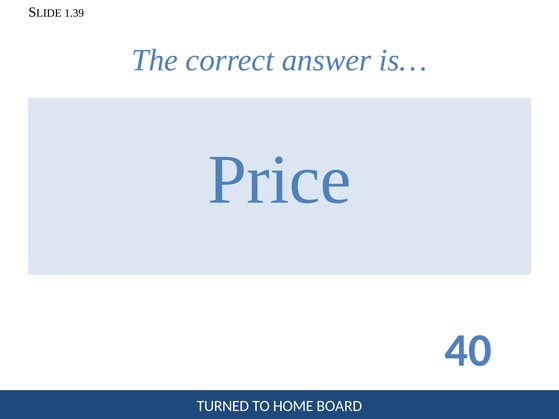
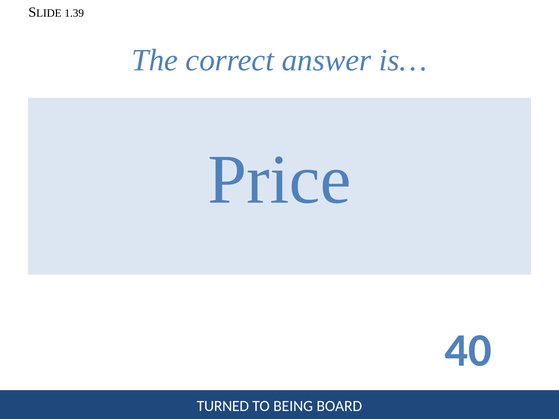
HOME: HOME -> BEING
